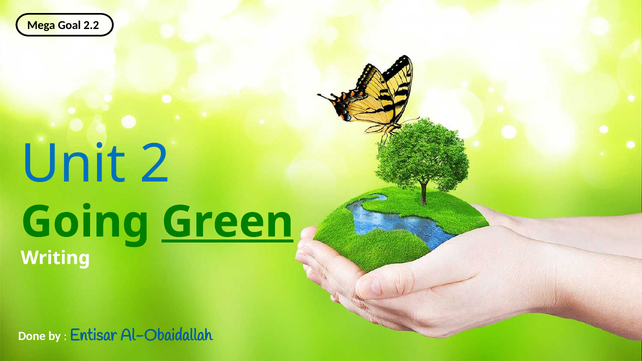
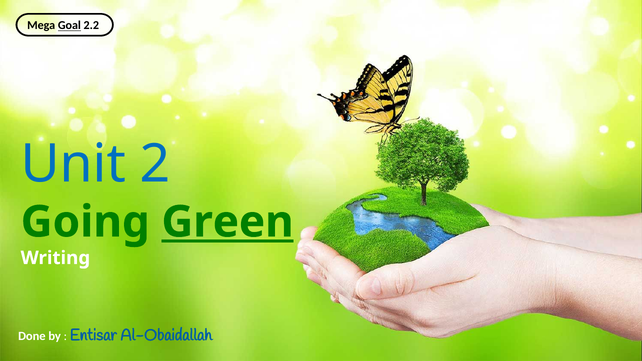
Goal underline: none -> present
